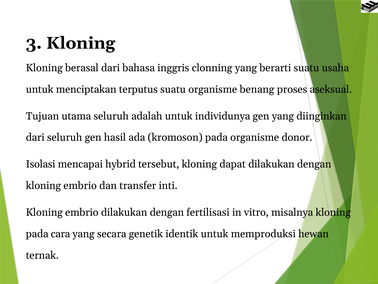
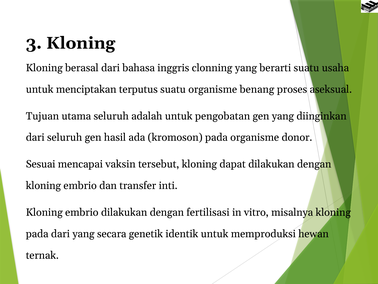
individunya: individunya -> pengobatan
Isolasi: Isolasi -> Sesuai
hybrid: hybrid -> vaksin
pada cara: cara -> dari
